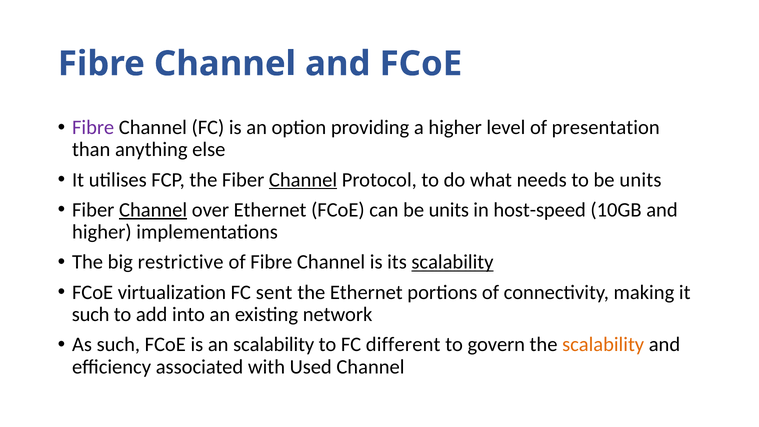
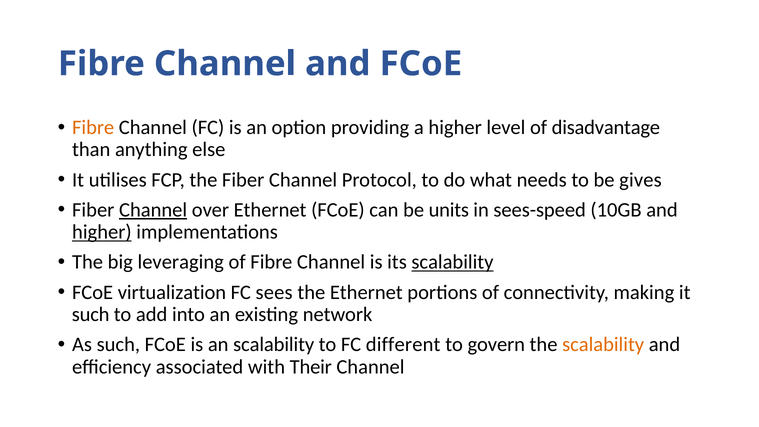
Fibre at (93, 127) colour: purple -> orange
presentation: presentation -> disadvantage
Channel at (303, 180) underline: present -> none
to be units: units -> gives
host-speed: host-speed -> sees-speed
higher at (102, 232) underline: none -> present
restrictive: restrictive -> leveraging
sent: sent -> sees
Used: Used -> Their
